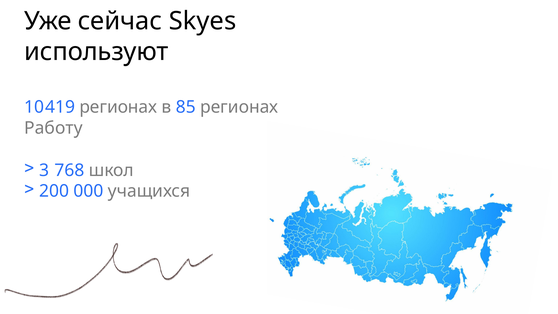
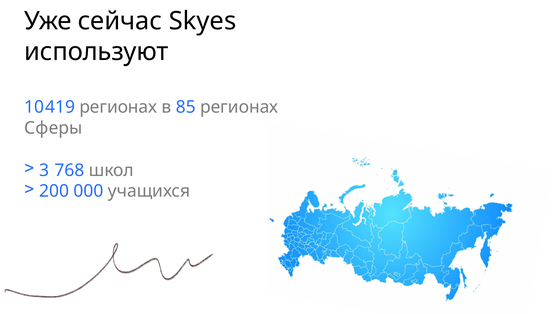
Работу: Работу -> Сферы
